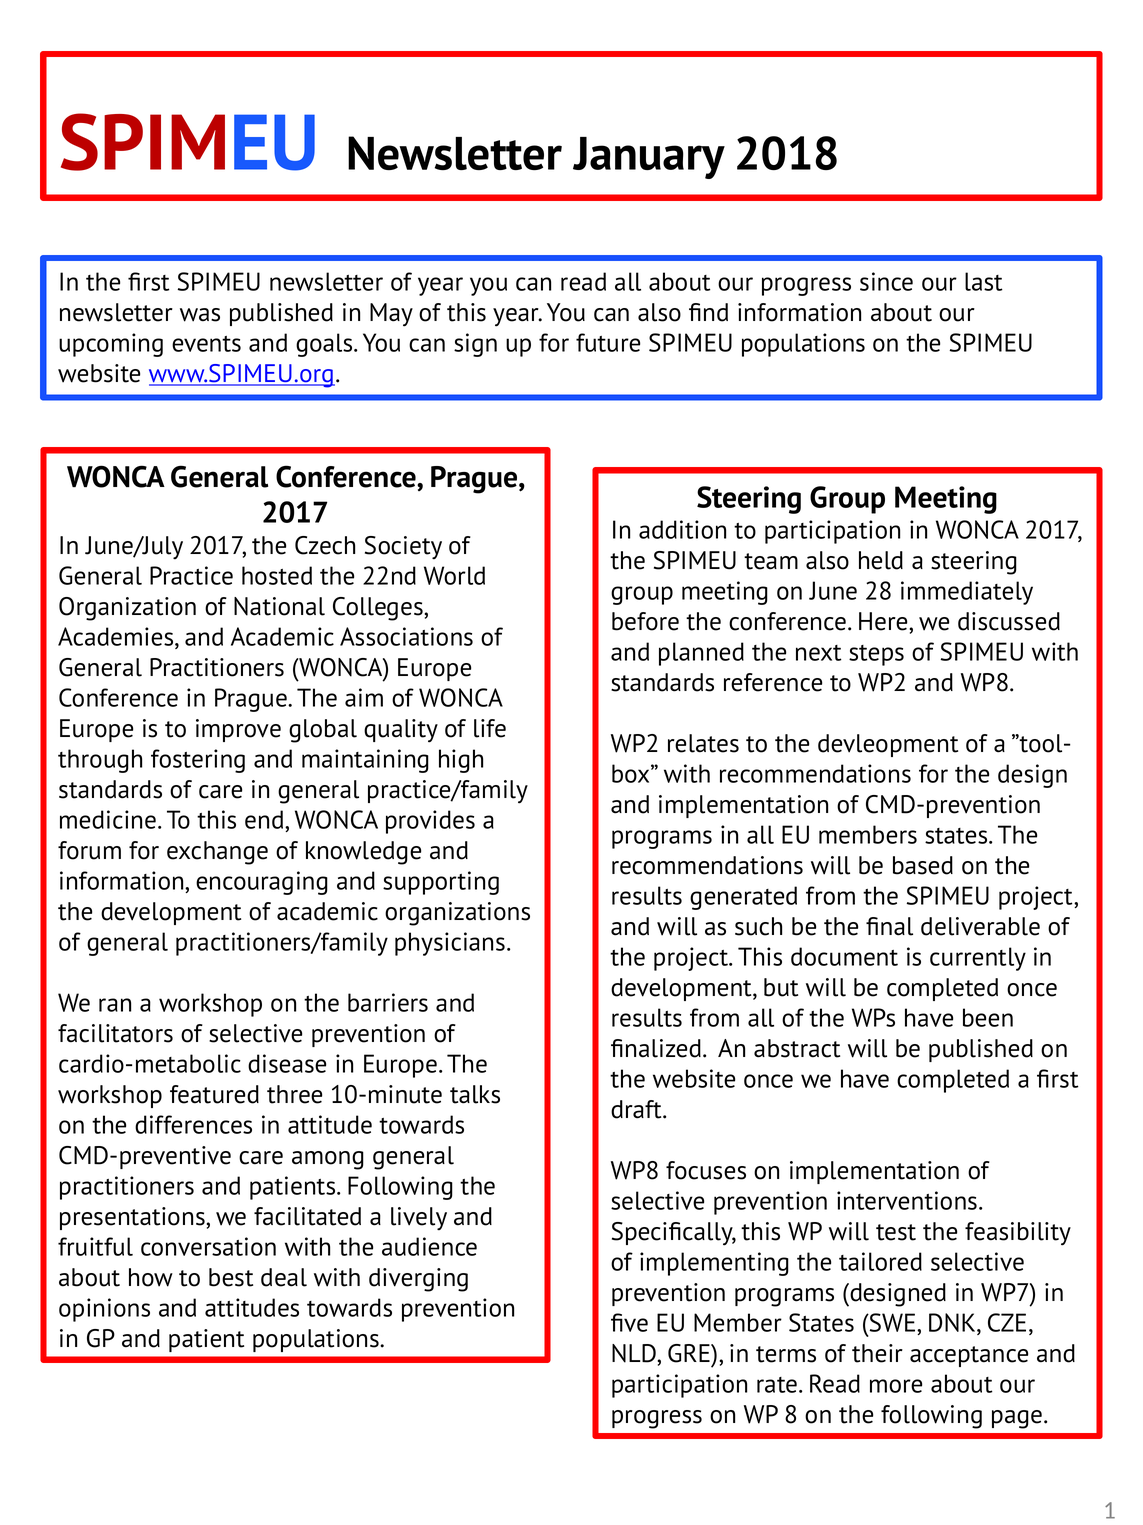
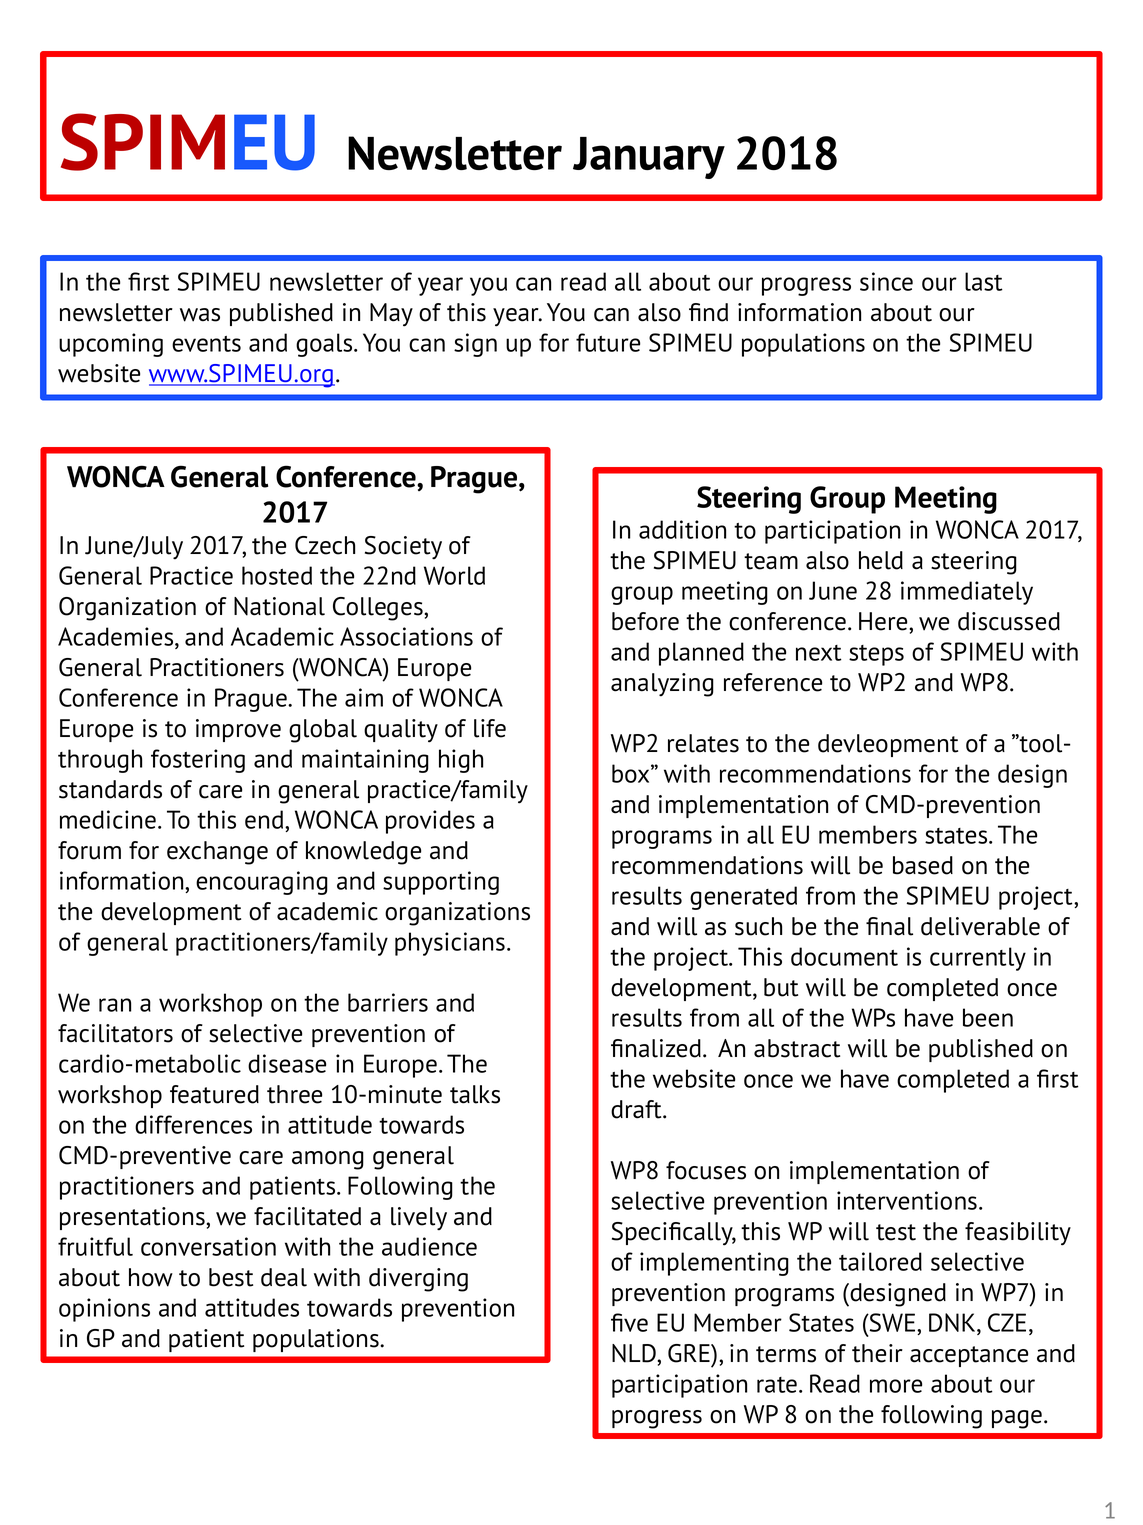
standards at (663, 683): standards -> analyzing
